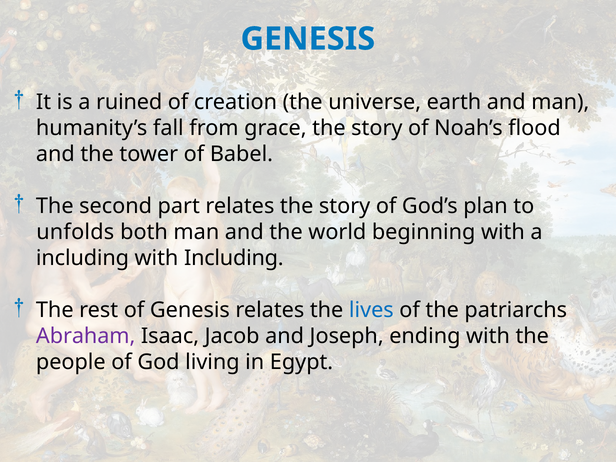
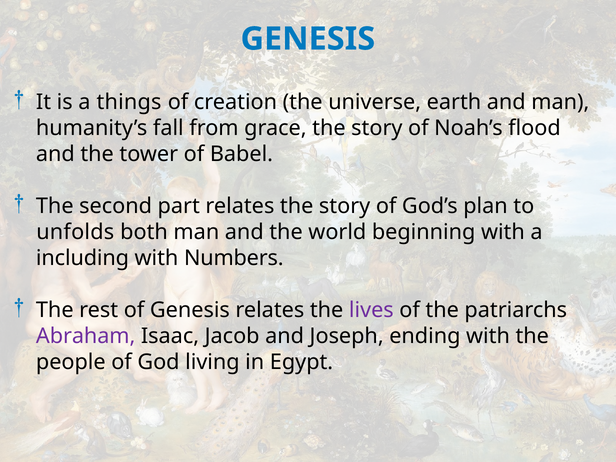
ruined: ruined -> things
with Including: Including -> Numbers
lives colour: blue -> purple
